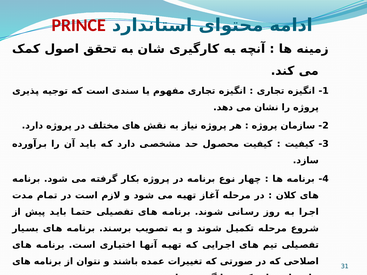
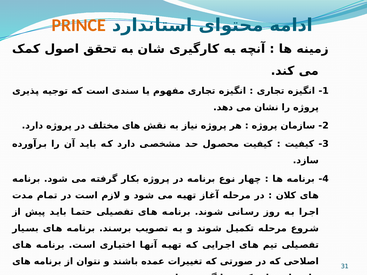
PRINCE colour: red -> orange
